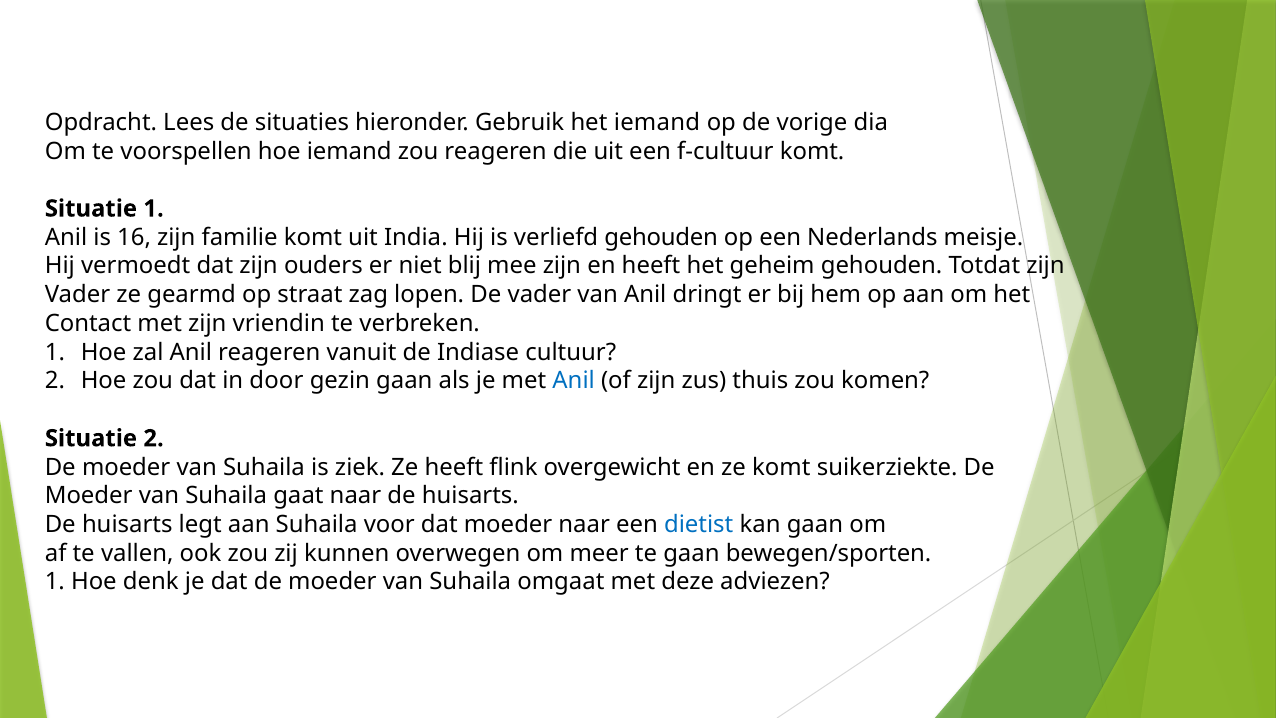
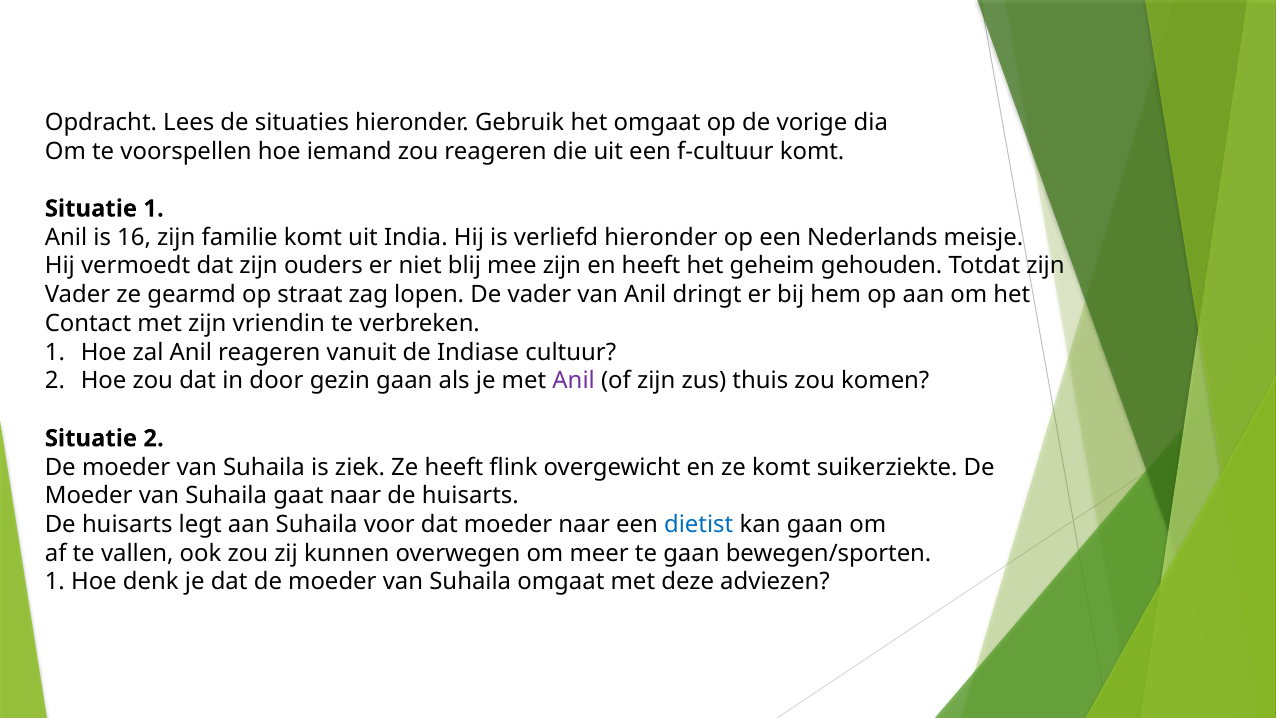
het iemand: iemand -> omgaat
verliefd gehouden: gehouden -> hieronder
Anil at (574, 381) colour: blue -> purple
